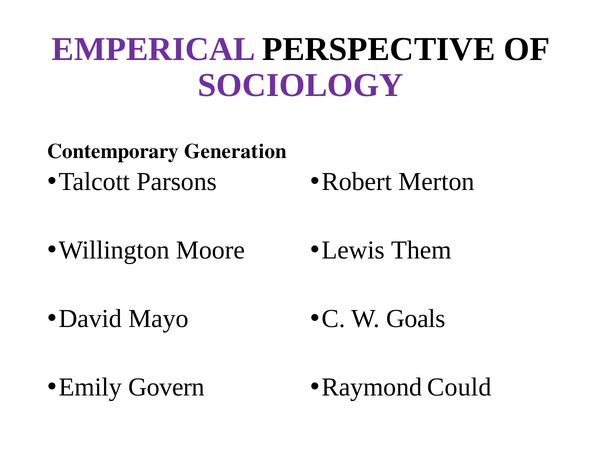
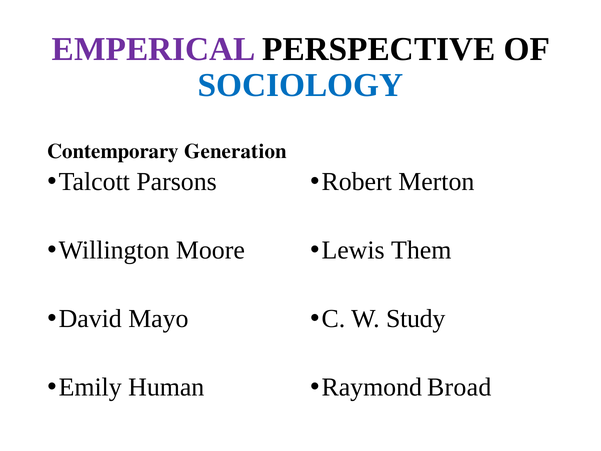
SOCIOLOGY colour: purple -> blue
Goals: Goals -> Study
Govern: Govern -> Human
Could: Could -> Broad
